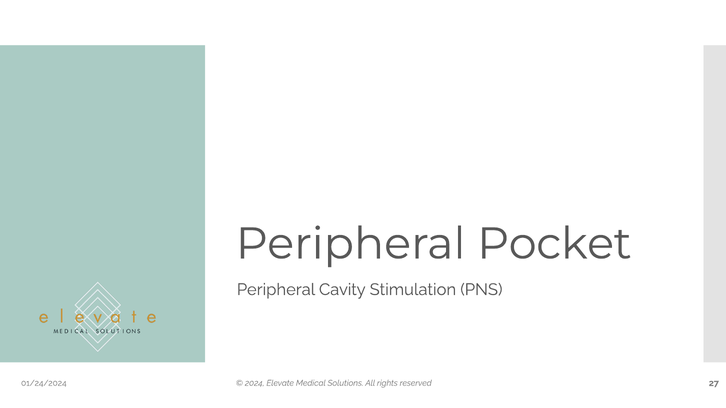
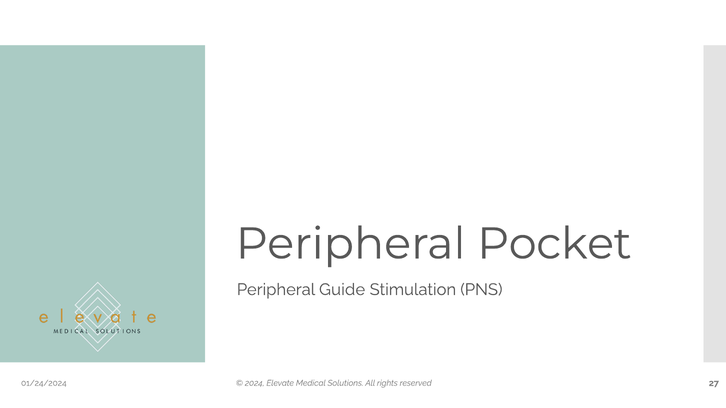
Cavity: Cavity -> Guide
